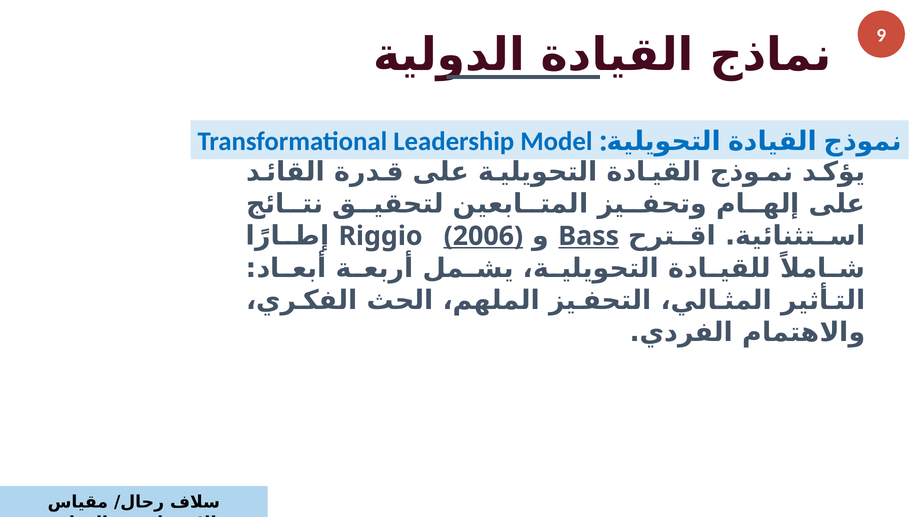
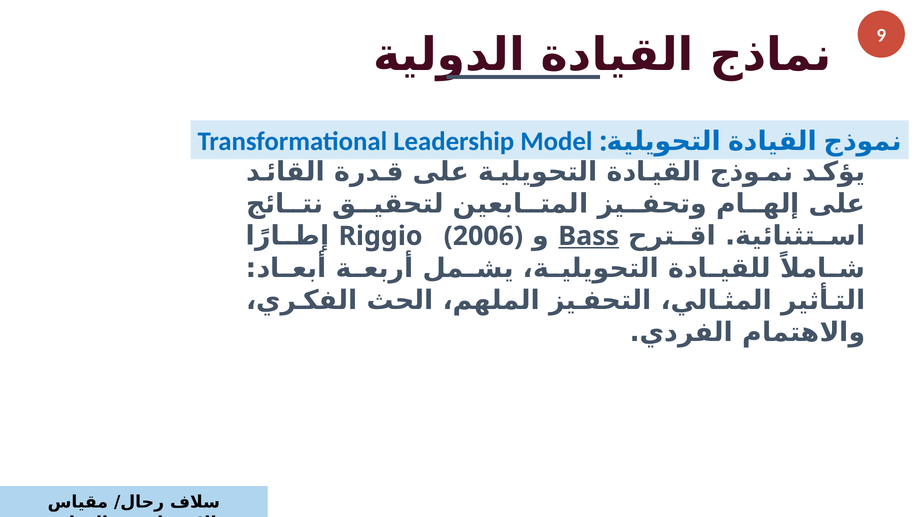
2006 underline: present -> none
